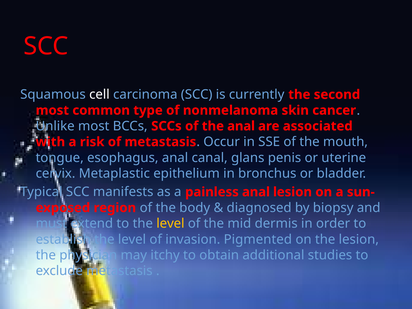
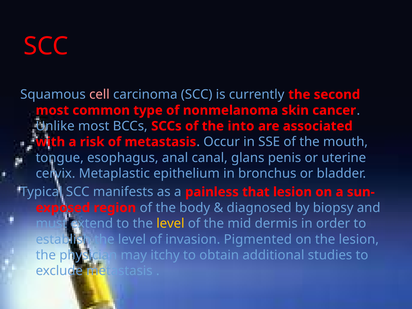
cell colour: white -> pink
the anal: anal -> into
painless anal: anal -> that
